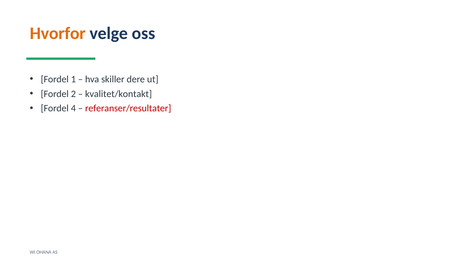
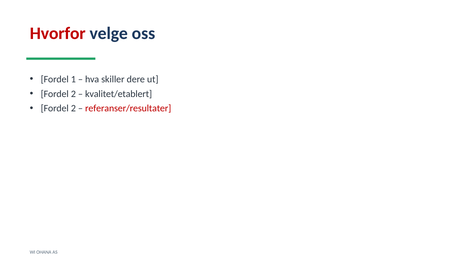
Hvorfor colour: orange -> red
kvalitet/kontakt: kvalitet/kontakt -> kvalitet/etablert
4 at (73, 109): 4 -> 2
